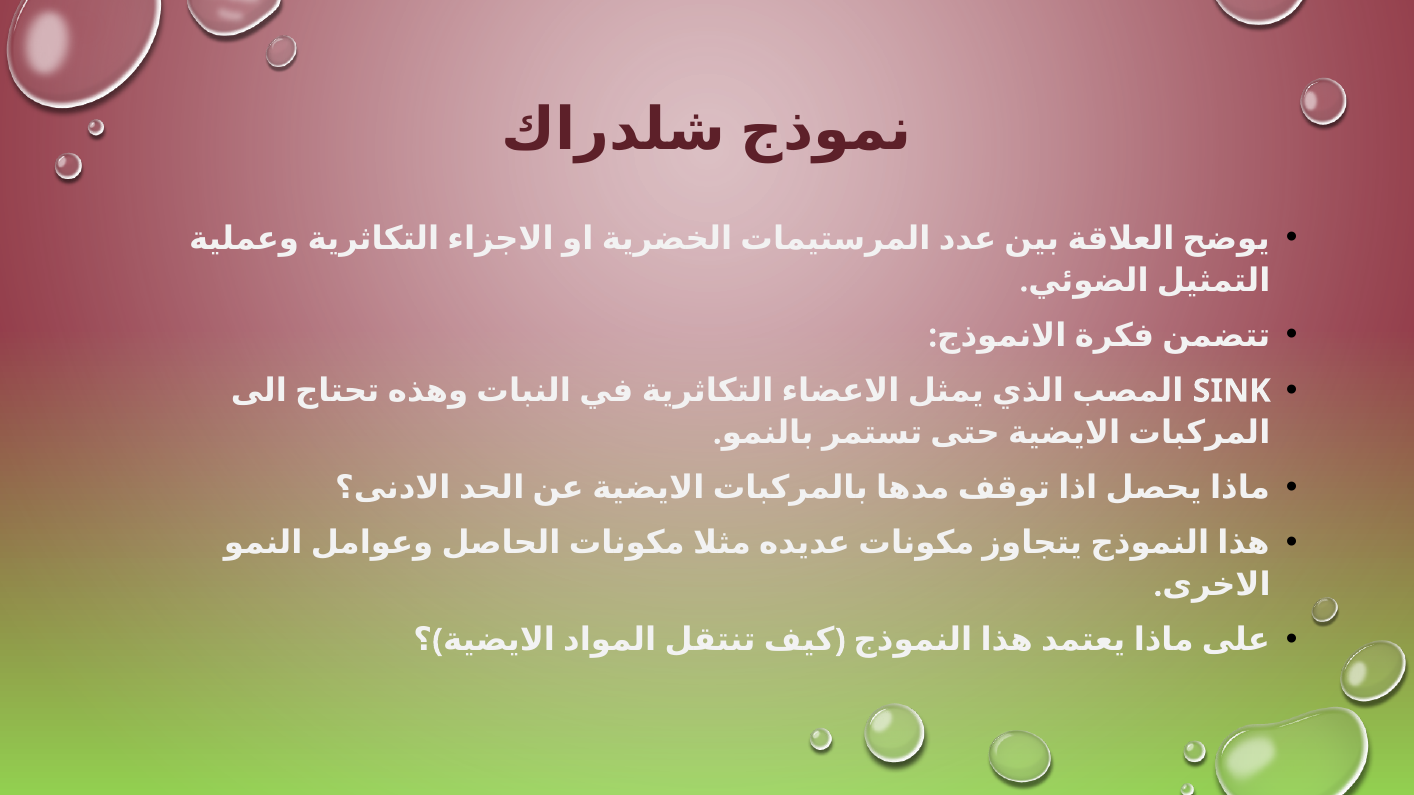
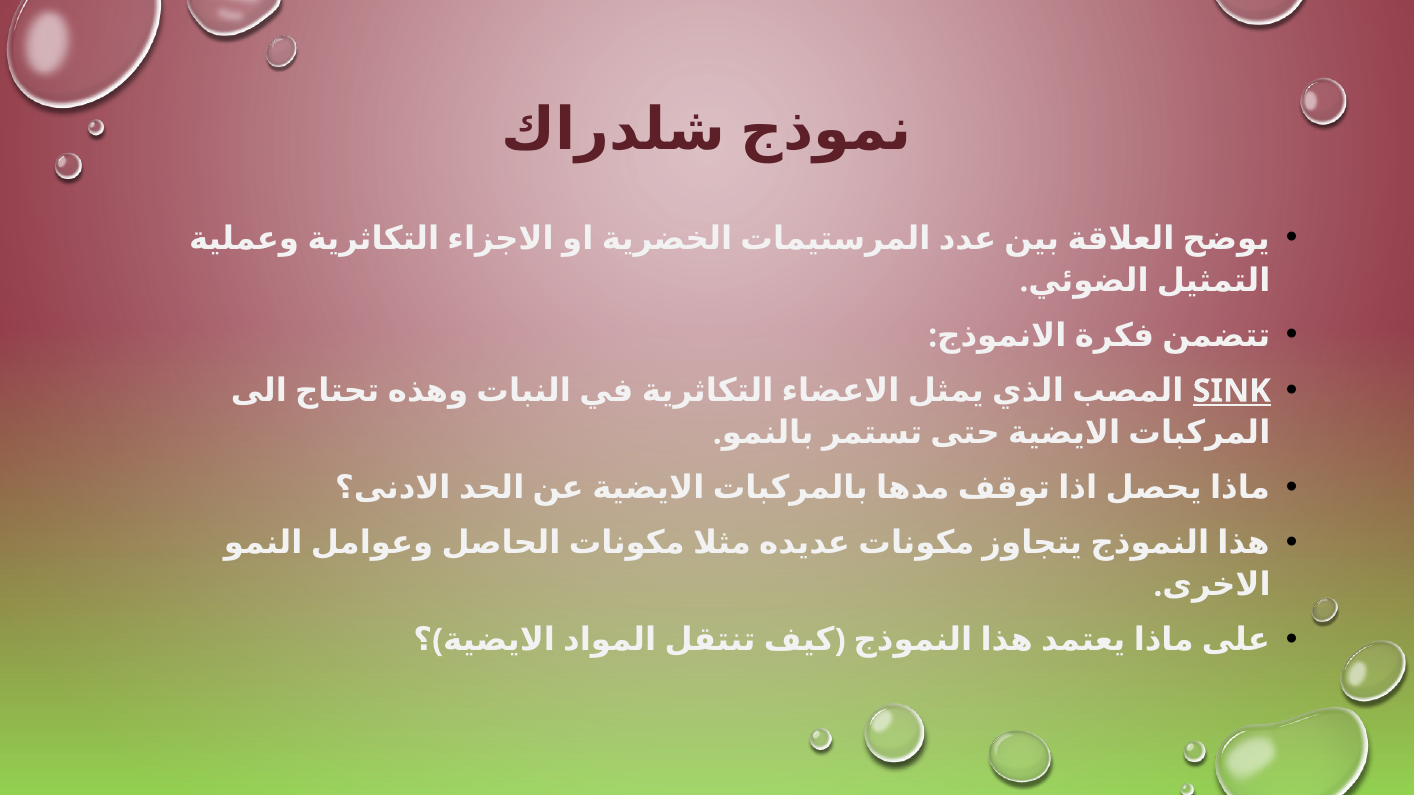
SINK underline: none -> present
